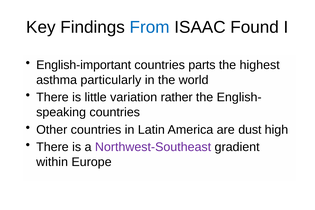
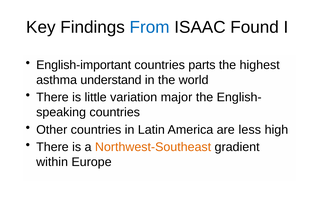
particularly: particularly -> understand
rather: rather -> major
dust: dust -> less
Northwest-Southeast colour: purple -> orange
